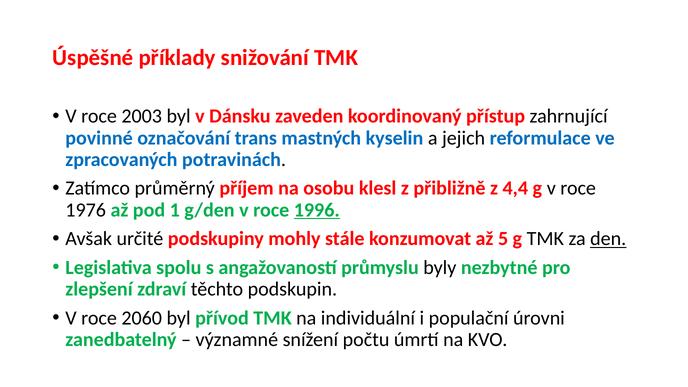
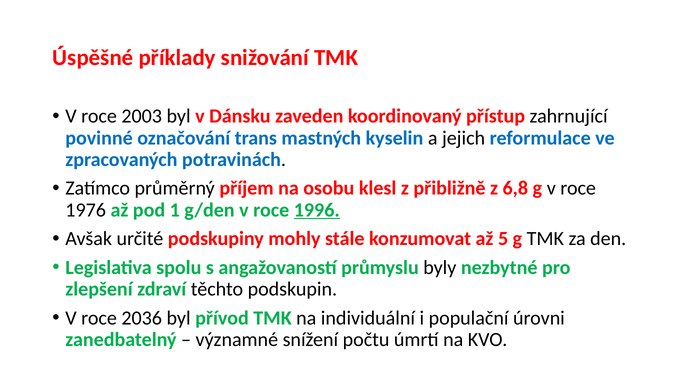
4,4: 4,4 -> 6,8
den underline: present -> none
2060: 2060 -> 2036
